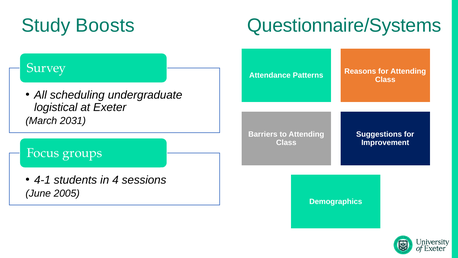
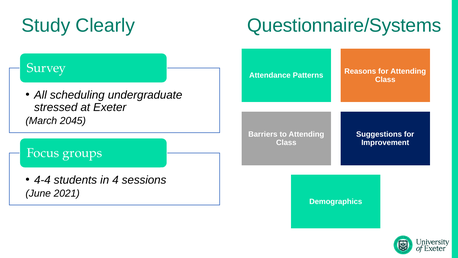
Boosts: Boosts -> Clearly
logistical: logistical -> stressed
2031: 2031 -> 2045
4-1: 4-1 -> 4-4
2005: 2005 -> 2021
